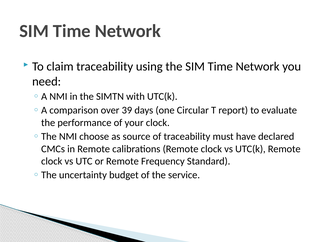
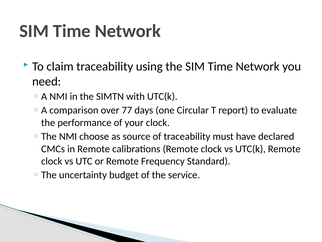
39: 39 -> 77
